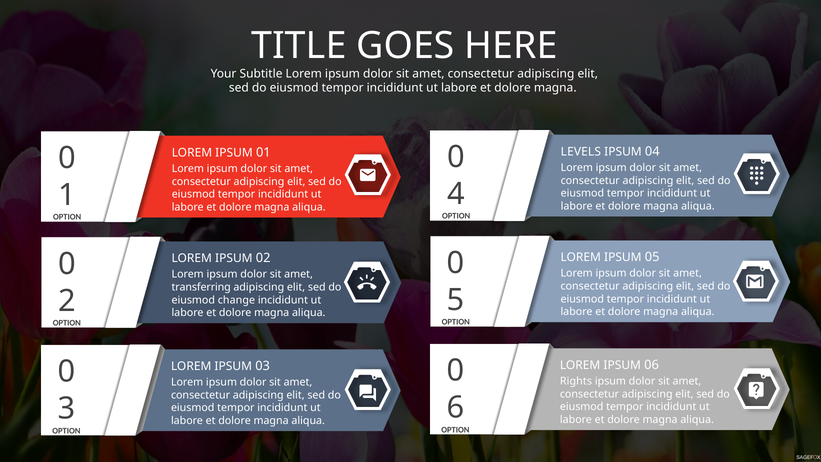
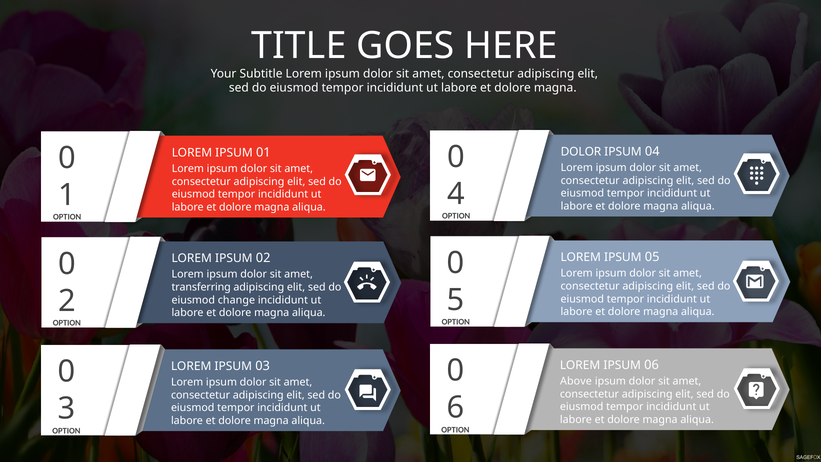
LEVELS at (581, 152): LEVELS -> DOLOR
Rights: Rights -> Above
